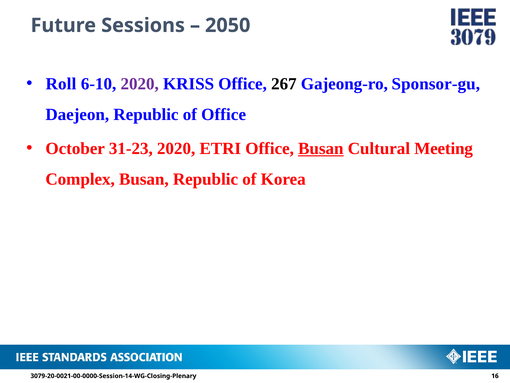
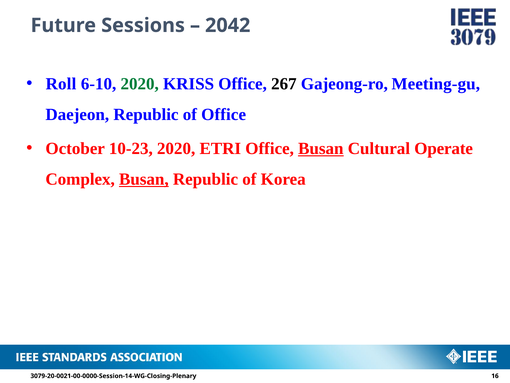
2050: 2050 -> 2042
2020 at (140, 84) colour: purple -> green
Sponsor-gu: Sponsor-gu -> Meeting-gu
31-23: 31-23 -> 10-23
Meeting: Meeting -> Operate
Busan at (144, 179) underline: none -> present
